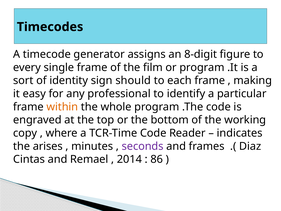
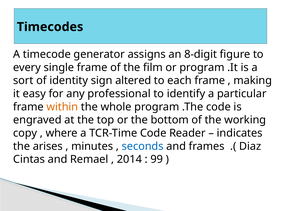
should: should -> altered
seconds colour: purple -> blue
86: 86 -> 99
